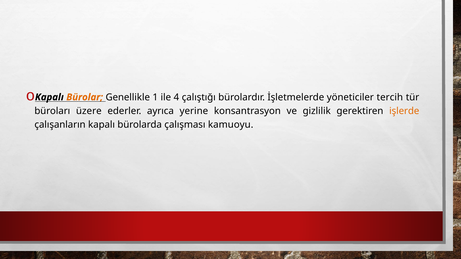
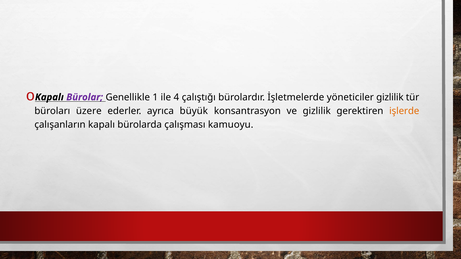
Bürolar colour: orange -> purple
yöneticiler tercih: tercih -> gizlilik
yerine: yerine -> büyük
